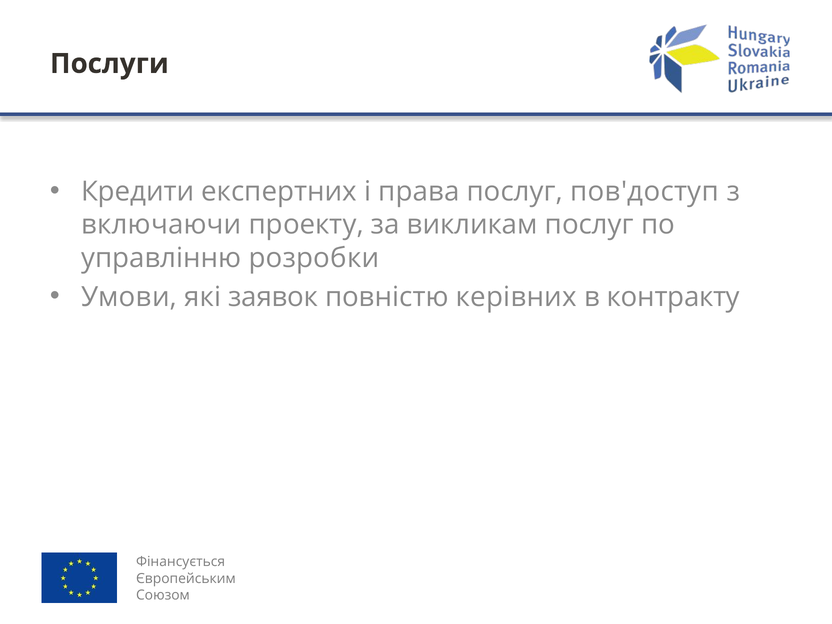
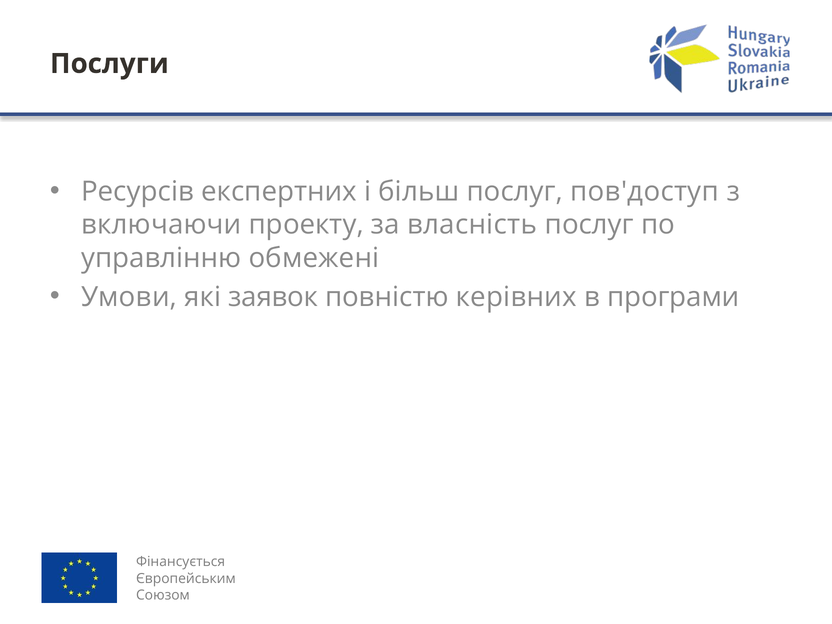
Кредити: Кредити -> Ресурсів
права: права -> більш
викликам: викликам -> власність
розробки: розробки -> обмежені
контракту: контракту -> програми
